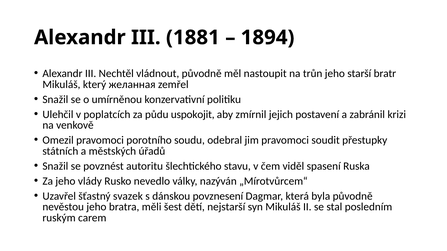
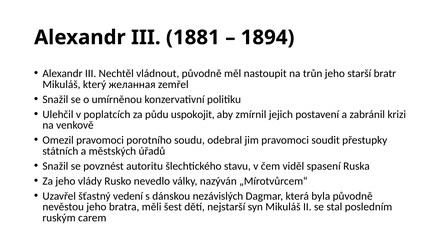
svazek: svazek -> vedení
povznesení: povznesení -> nezávislých
